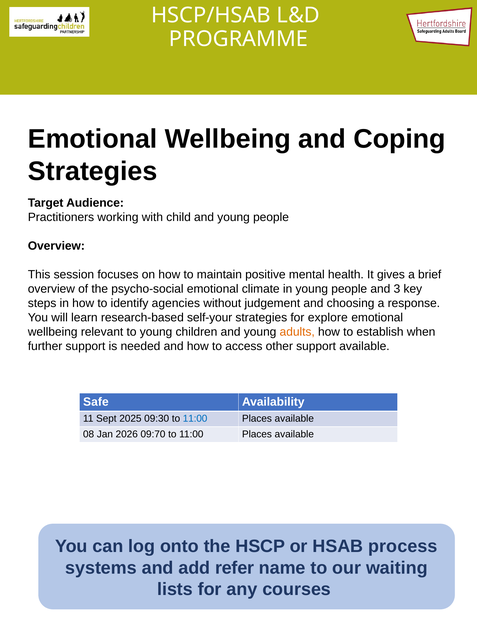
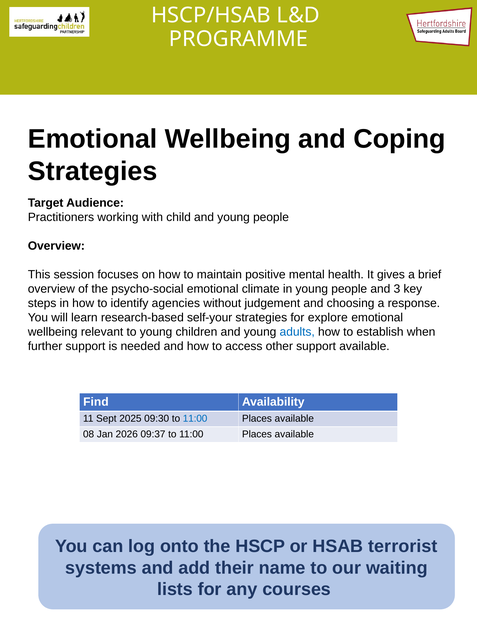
adults colour: orange -> blue
Safe: Safe -> Find
09:70: 09:70 -> 09:37
process: process -> terrorist
refer: refer -> their
